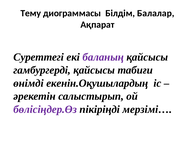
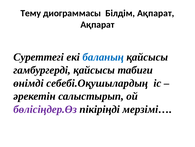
Білдім Балалар: Балалар -> Ақпарат
баланың colour: purple -> blue
екенін.Оқушылардың: екенін.Оқушылардың -> себебі.Оқушылардың
